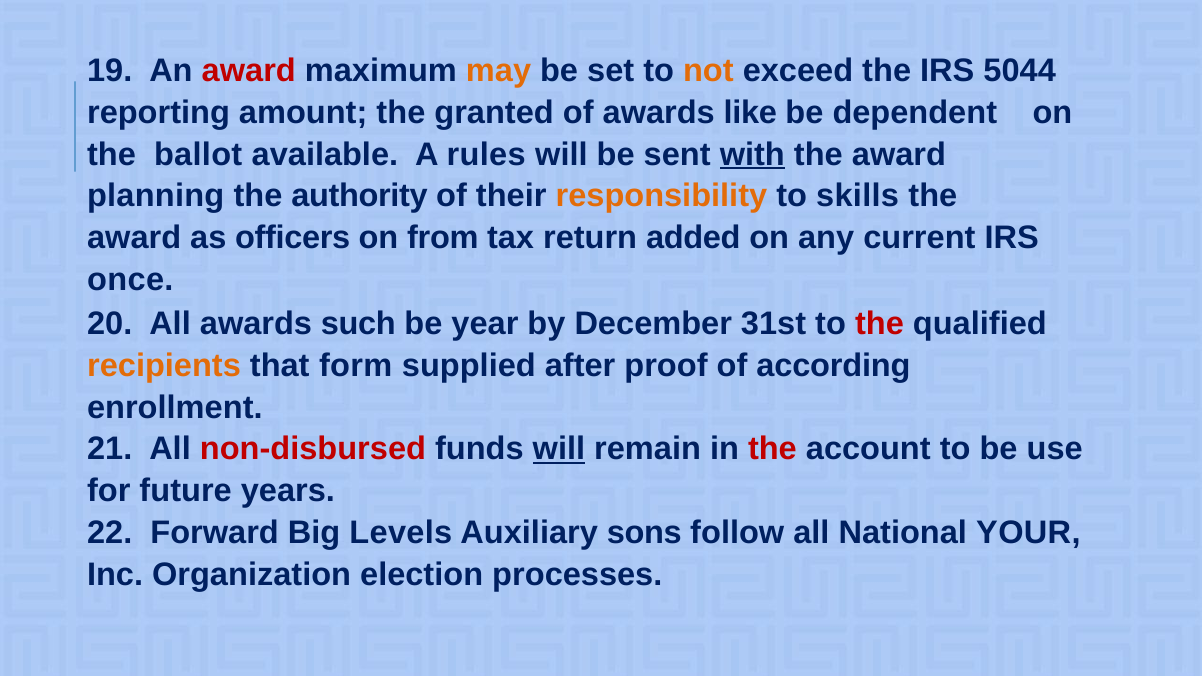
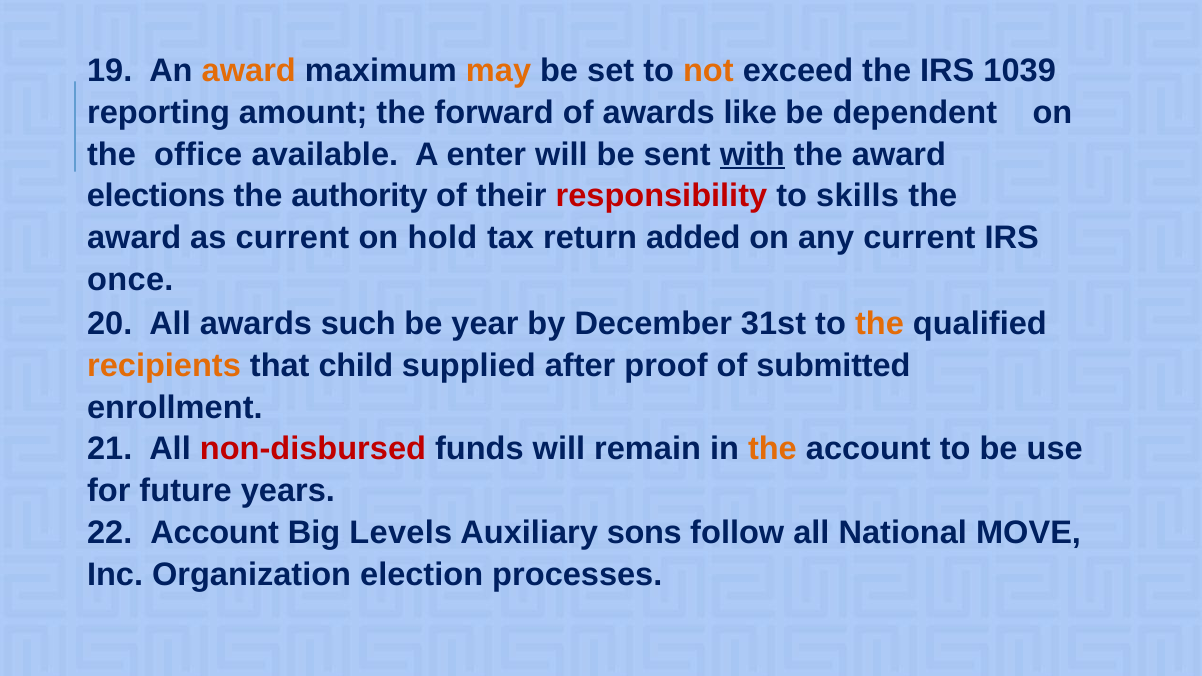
award at (249, 71) colour: red -> orange
5044: 5044 -> 1039
granted: granted -> forward
ballot: ballot -> office
rules: rules -> enter
planning: planning -> elections
responsibility colour: orange -> red
as officers: officers -> current
from: from -> hold
the at (879, 324) colour: red -> orange
form: form -> child
according: according -> submitted
will at (559, 449) underline: present -> none
the at (772, 449) colour: red -> orange
22 Forward: Forward -> Account
YOUR: YOUR -> MOVE
